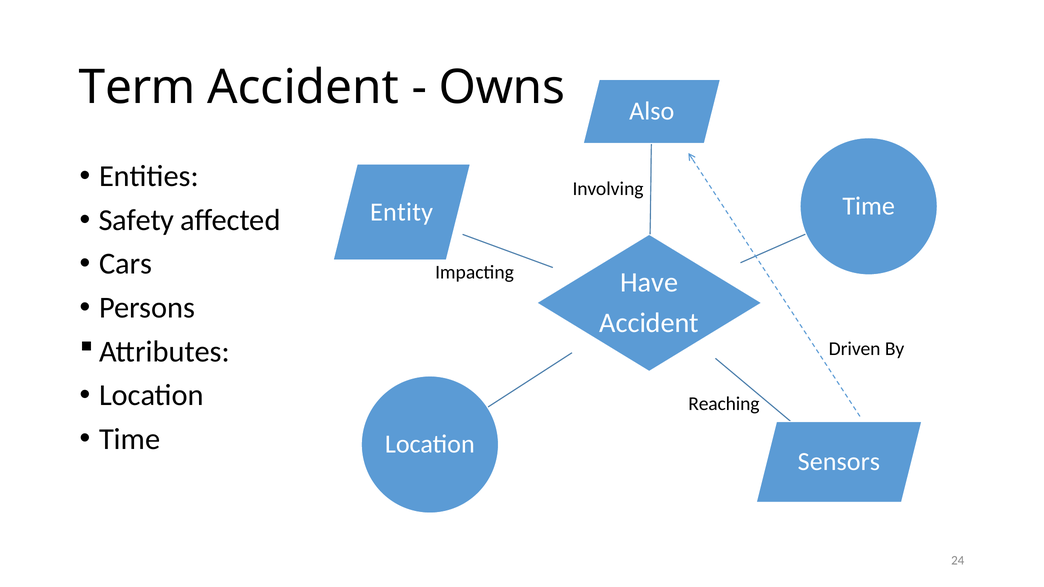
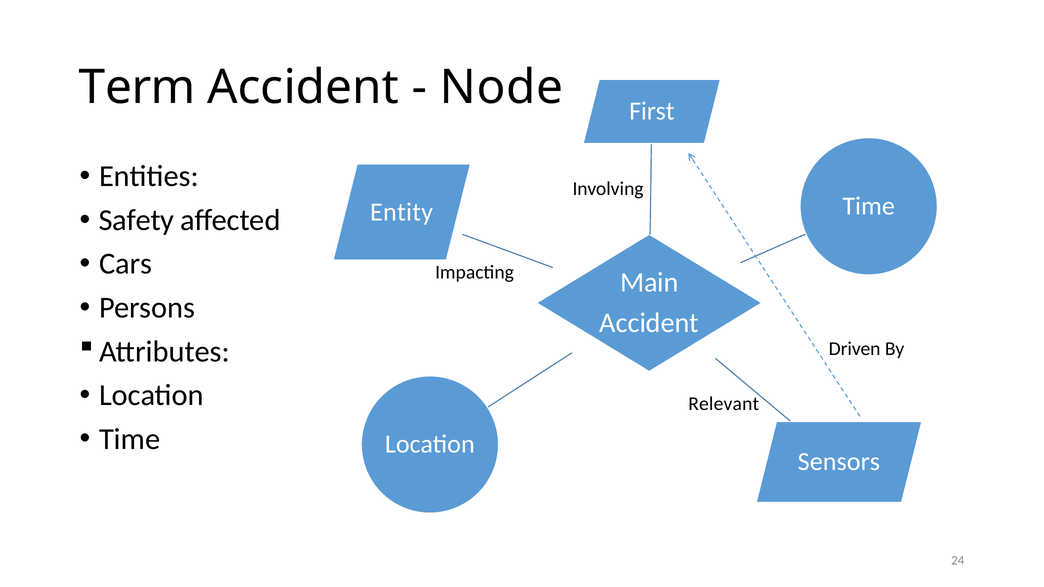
Owns: Owns -> Node
Also: Also -> First
Have: Have -> Main
Reaching: Reaching -> Relevant
